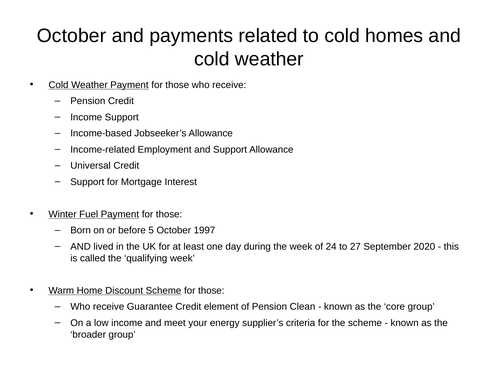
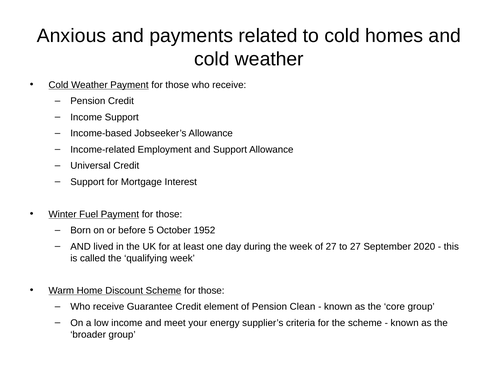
October at (72, 36): October -> Anxious
1997: 1997 -> 1952
of 24: 24 -> 27
